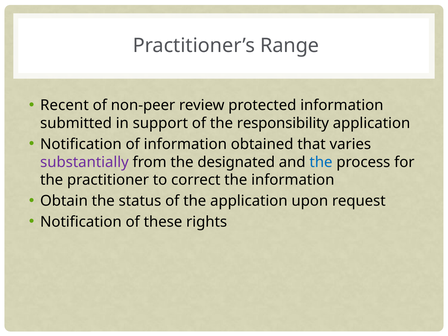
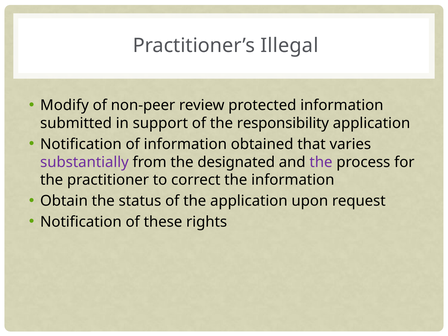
Range: Range -> Illegal
Recent: Recent -> Modify
the at (321, 162) colour: blue -> purple
